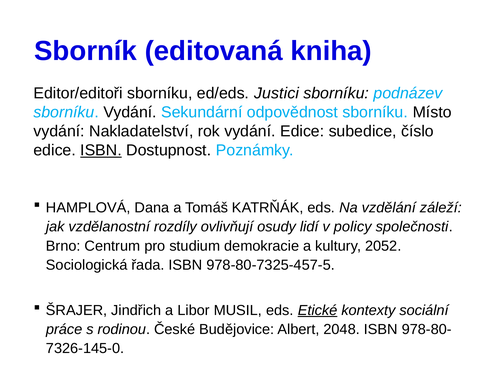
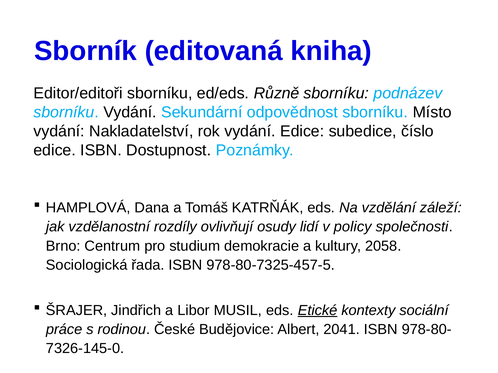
Justici: Justici -> Různě
ISBN at (101, 151) underline: present -> none
2052: 2052 -> 2058
2048: 2048 -> 2041
